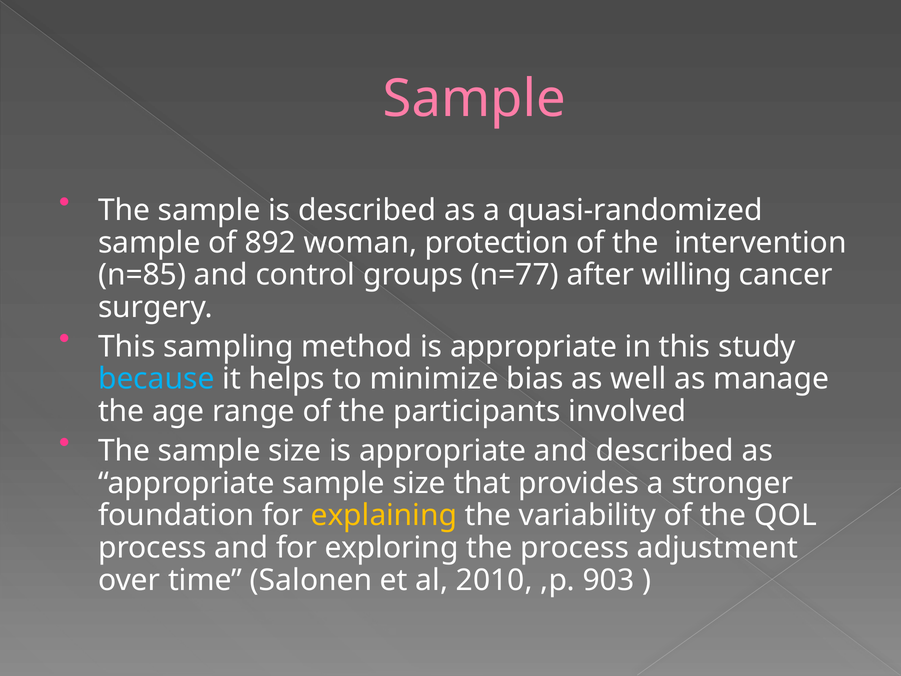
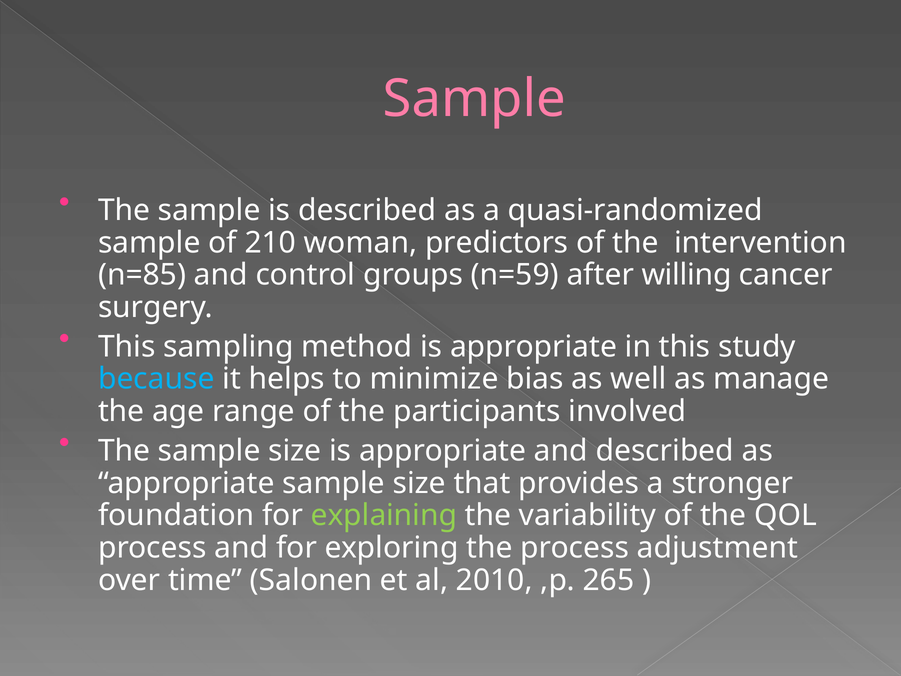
892: 892 -> 210
protection: protection -> predictors
n=77: n=77 -> n=59
explaining colour: yellow -> light green
903: 903 -> 265
